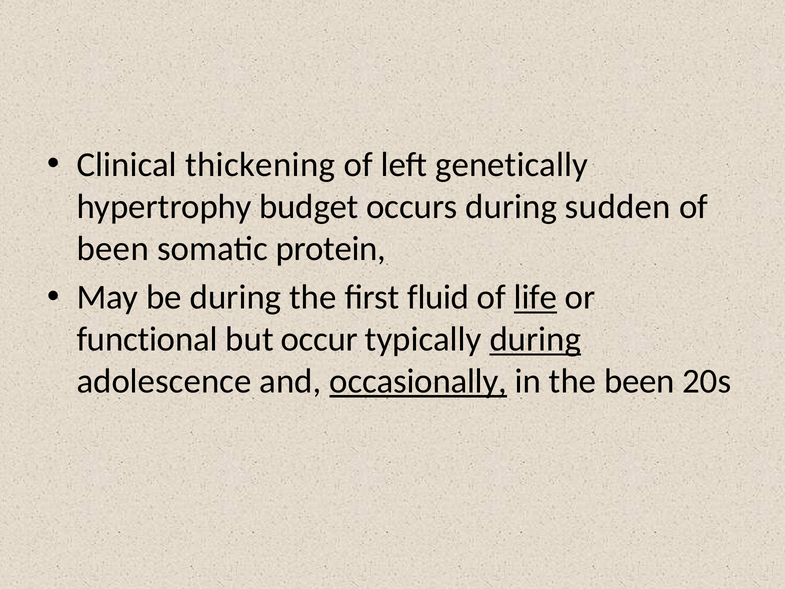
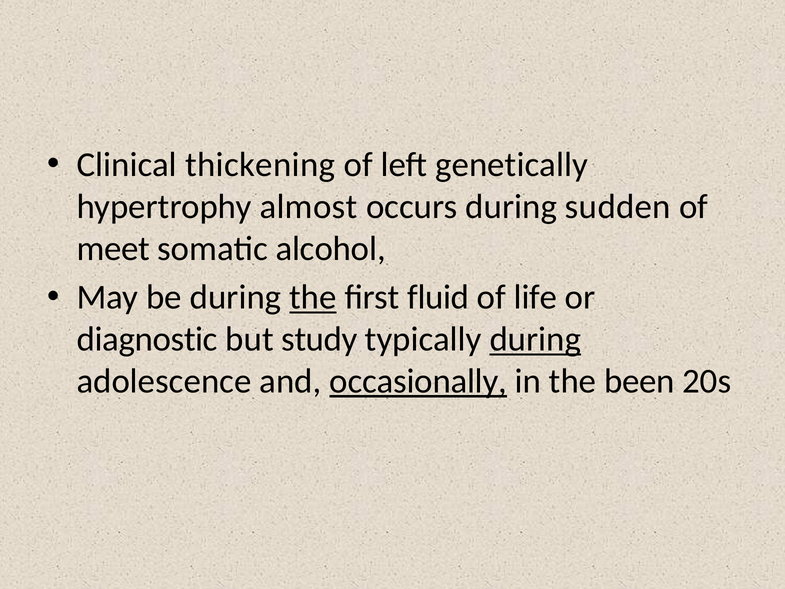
budget: budget -> almost
been at (113, 248): been -> meet
protein: protein -> alcohol
the at (313, 297) underline: none -> present
life underline: present -> none
functional: functional -> diagnostic
occur: occur -> study
